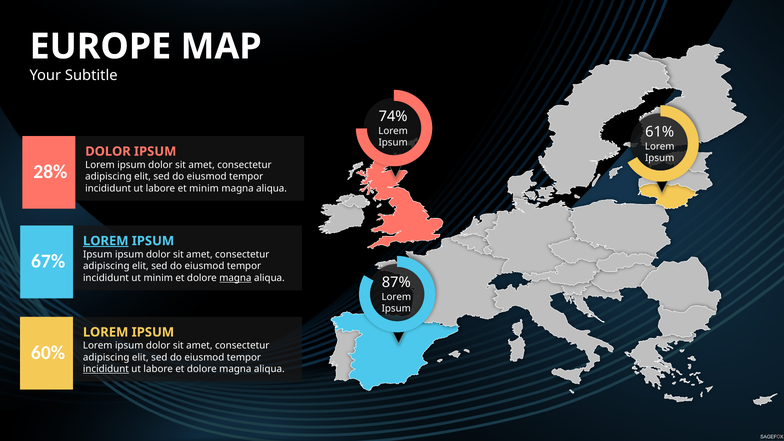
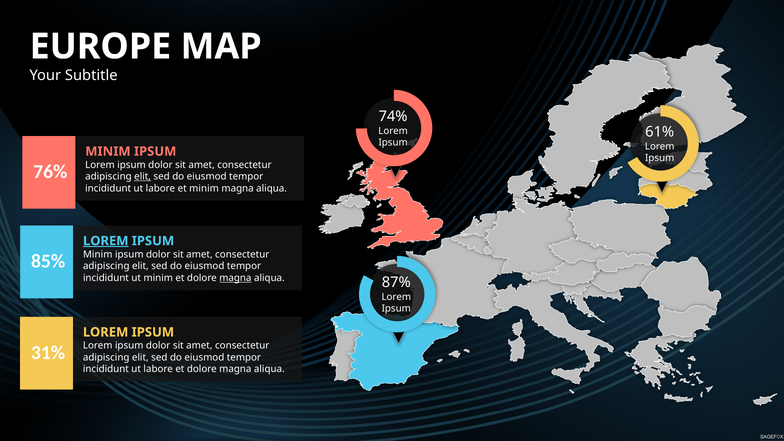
DOLOR at (108, 151): DOLOR -> MINIM
28%: 28% -> 76%
elit at (143, 177) underline: none -> present
Ipsum at (98, 254): Ipsum -> Minim
67%: 67% -> 85%
60%: 60% -> 31%
incididunt at (106, 369) underline: present -> none
